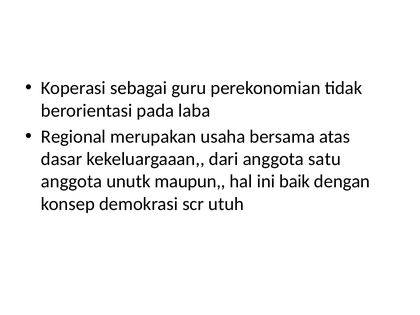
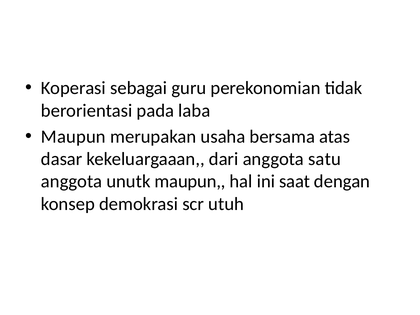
Regional at (73, 137): Regional -> Maupun
baik: baik -> saat
